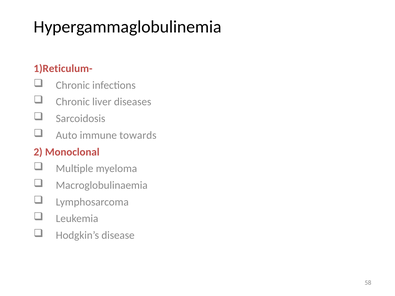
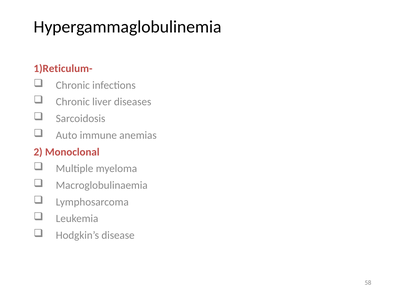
towards: towards -> anemias
